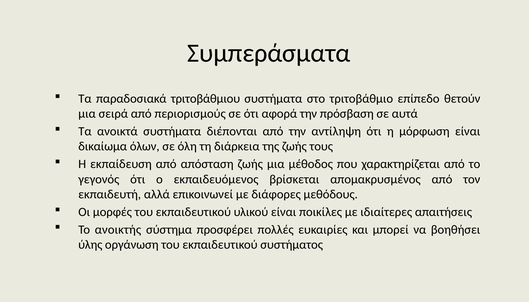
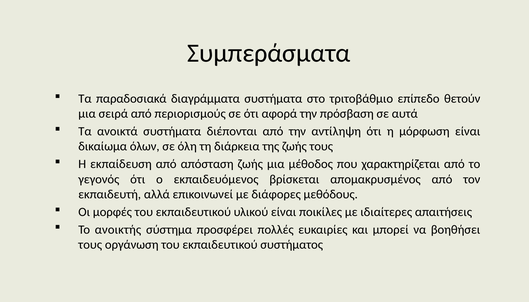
τριτοβάθμιου: τριτοβάθμιου -> διαγράμματα
ύλης at (90, 245): ύλης -> τους
